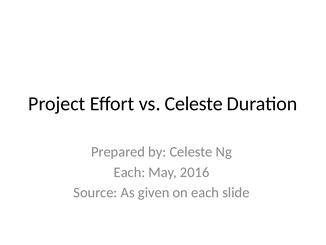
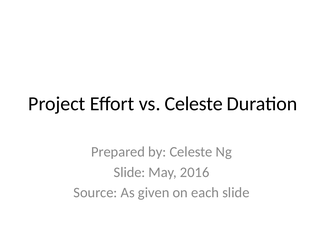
Each at (129, 172): Each -> Slide
